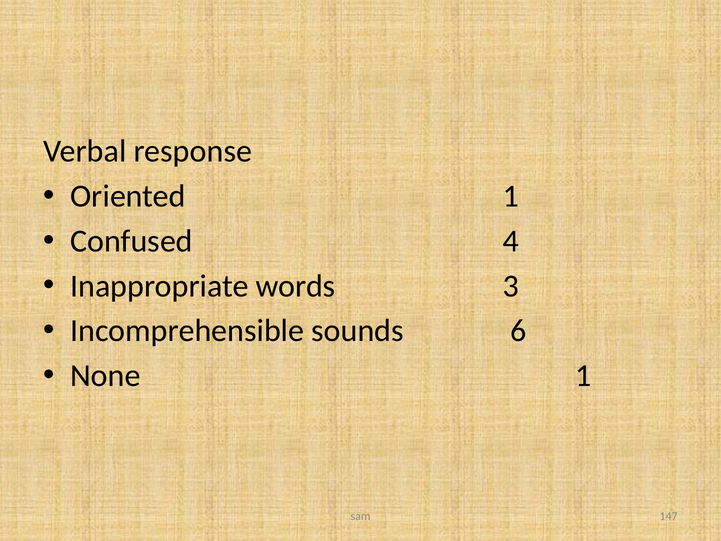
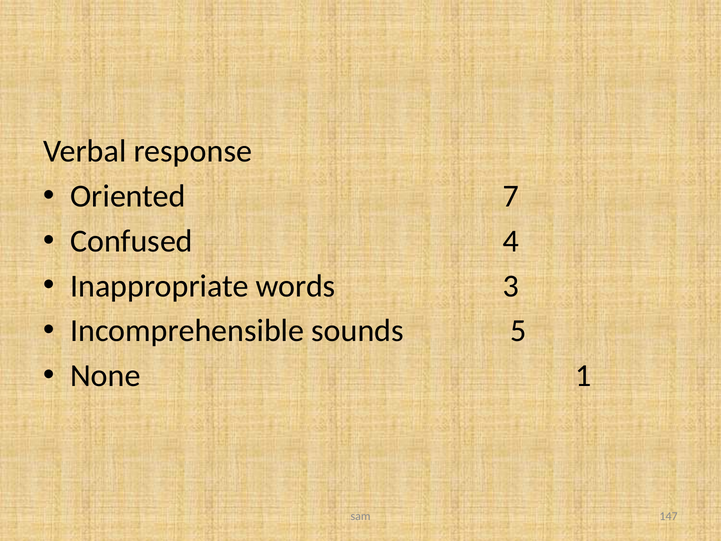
Oriented 1: 1 -> 7
6: 6 -> 5
